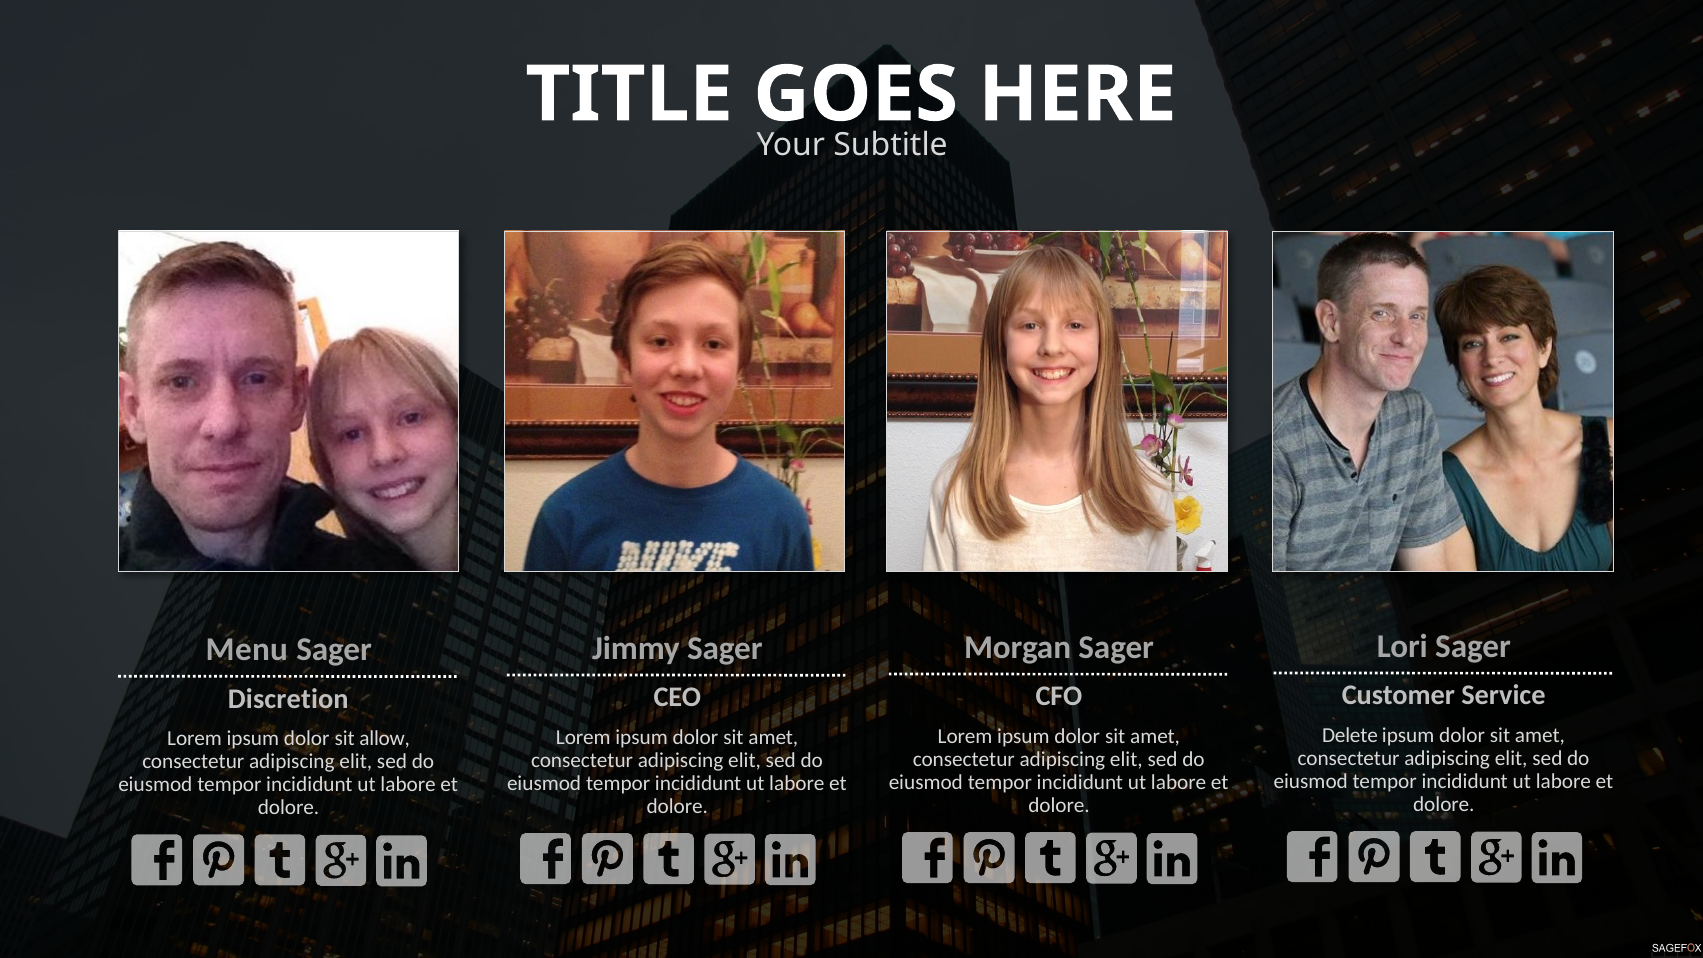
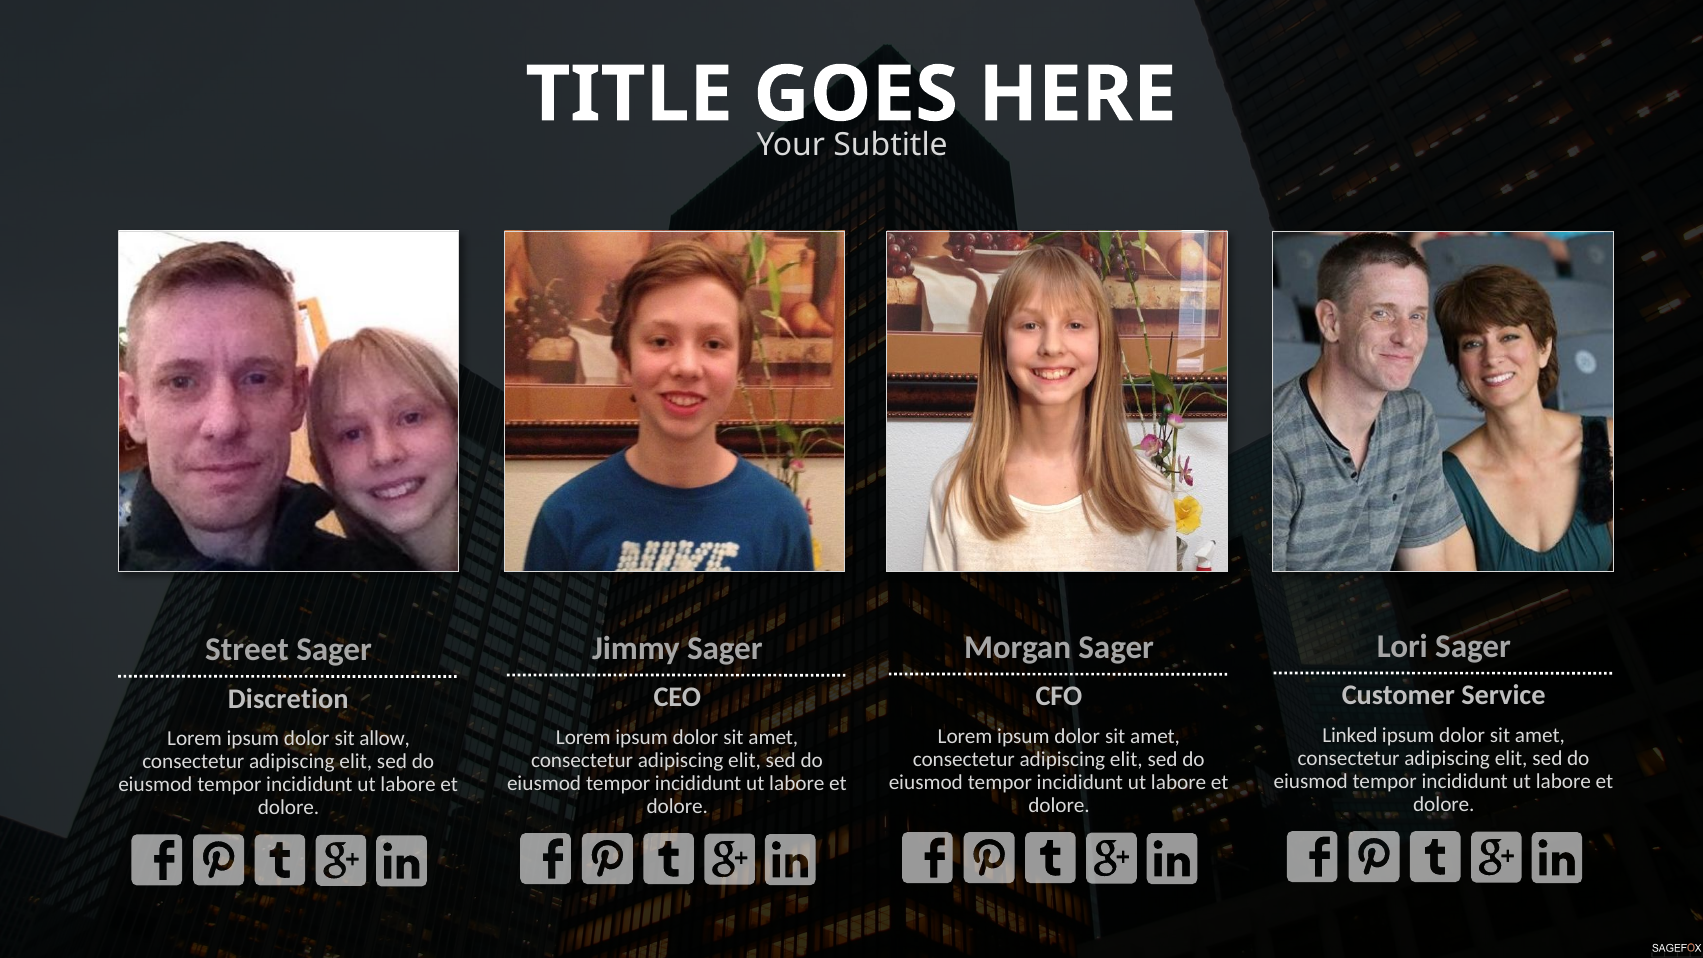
Menu: Menu -> Street
Delete: Delete -> Linked
